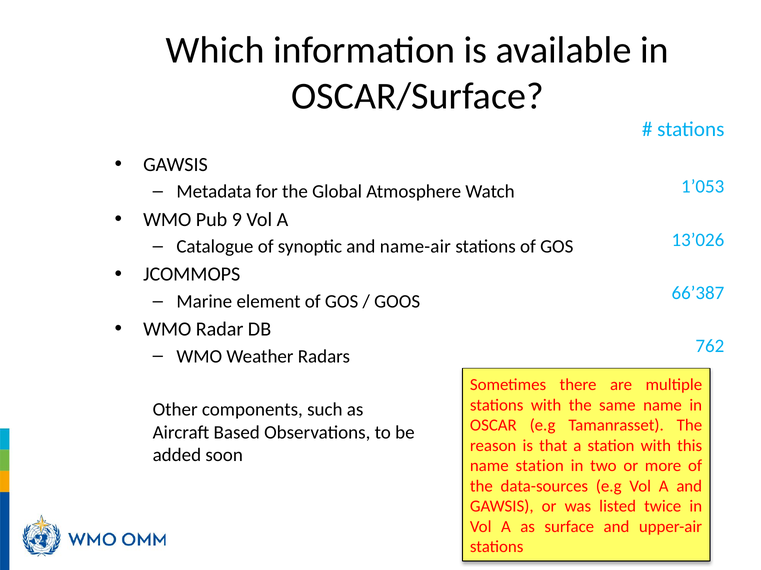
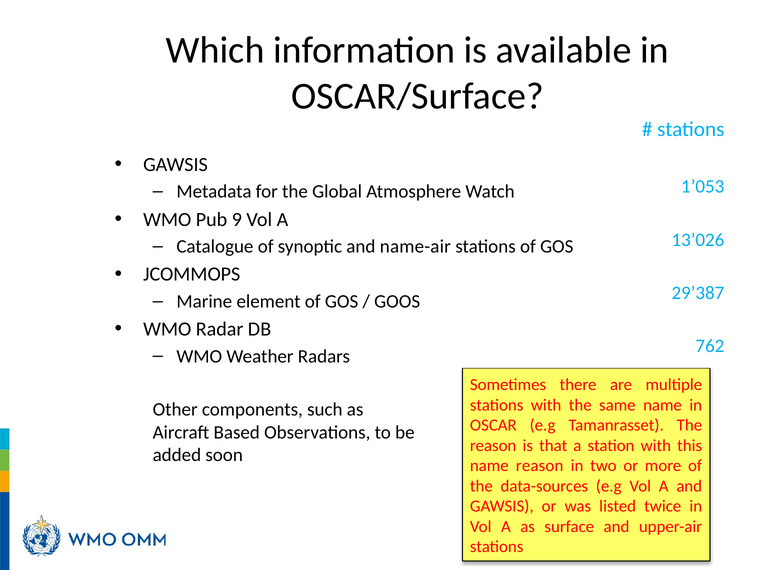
66’387: 66’387 -> 29’387
name station: station -> reason
